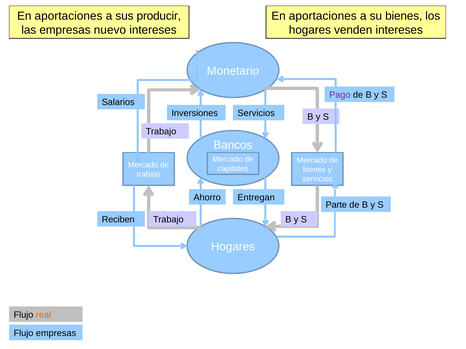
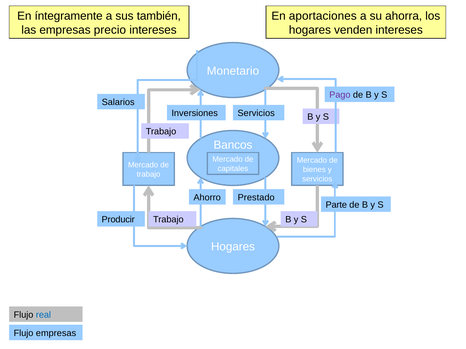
aportaciones at (69, 16): aportaciones -> íntegramente
producir: producir -> también
su bienes: bienes -> ahorra
nuevo: nuevo -> precio
Entregan: Entregan -> Prestado
Reciben: Reciben -> Producir
real colour: orange -> blue
